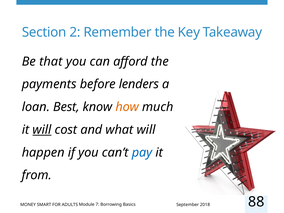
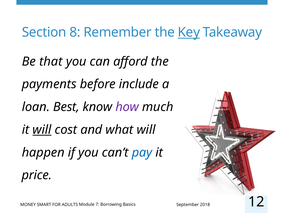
2: 2 -> 8
Key underline: none -> present
lenders: lenders -> include
how colour: orange -> purple
from: from -> price
88: 88 -> 12
